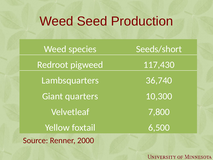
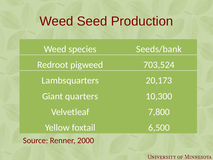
Seeds/short: Seeds/short -> Seeds/bank
117,430: 117,430 -> 703,524
36,740: 36,740 -> 20,173
